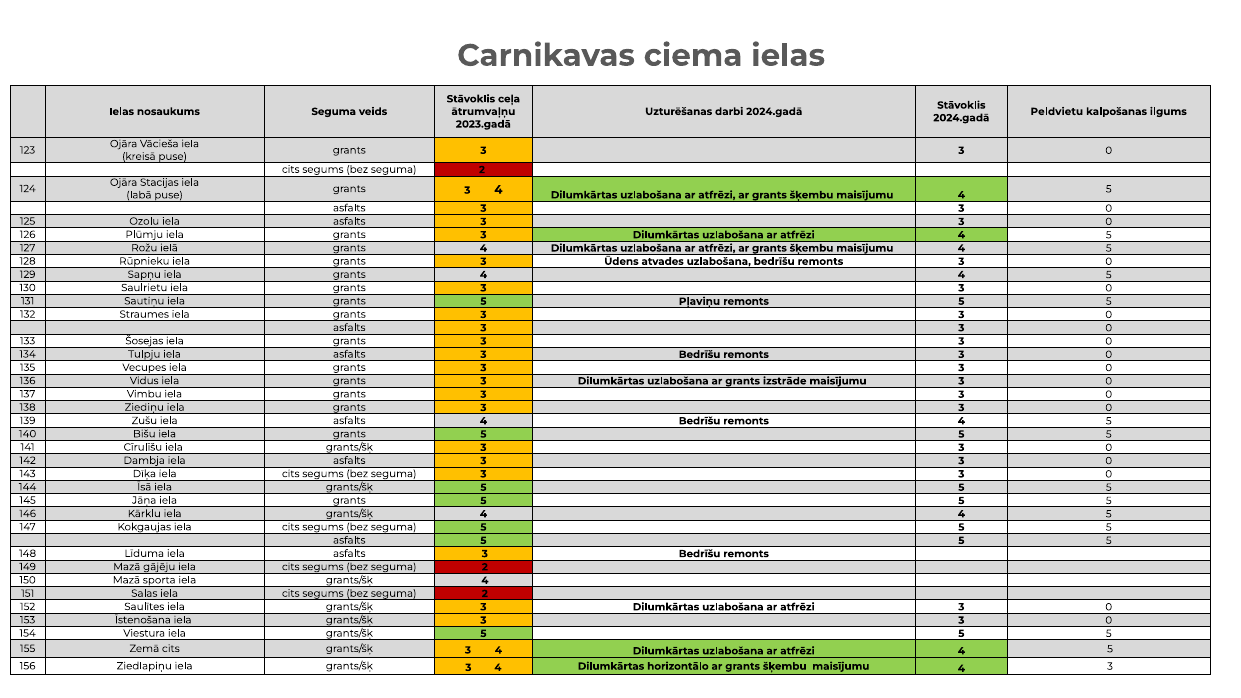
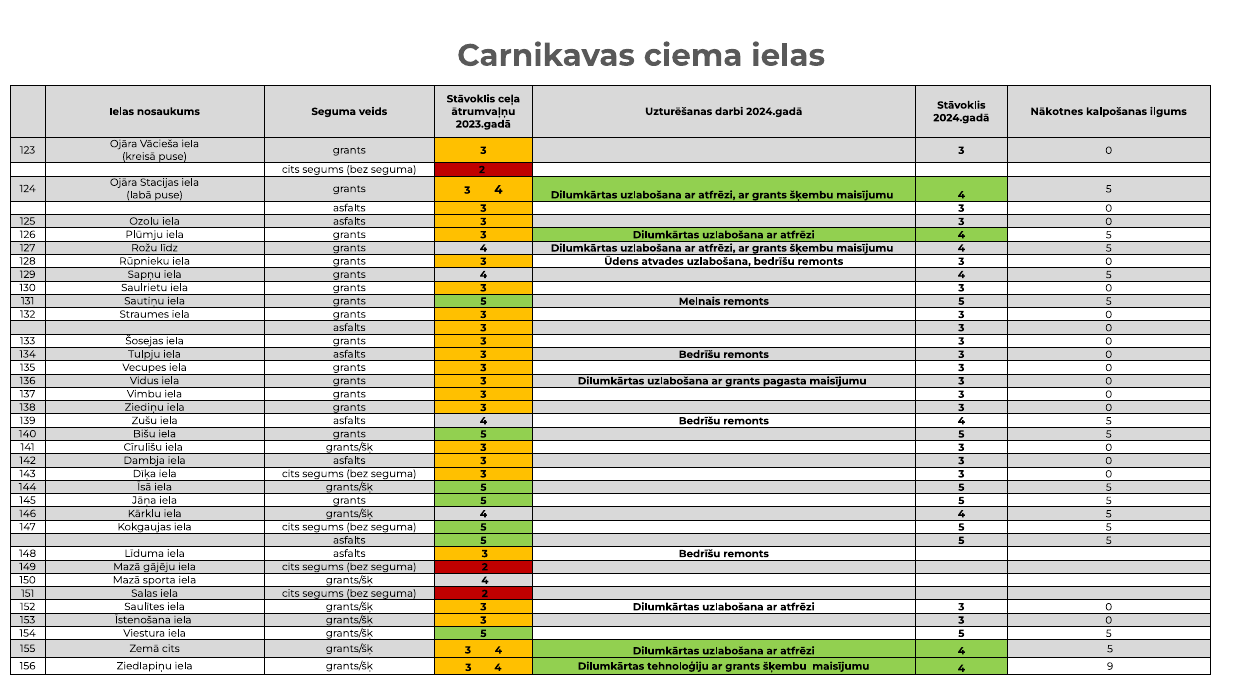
Peldvietu: Peldvietu -> Nākotnes
ielā: ielā -> līdz
Pļaviņu: Pļaviņu -> Melnais
izstrāde: izstrāde -> pagasta
horizontālo: horizontālo -> tehnoloģiju
4 3: 3 -> 9
